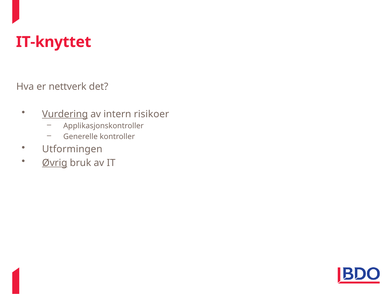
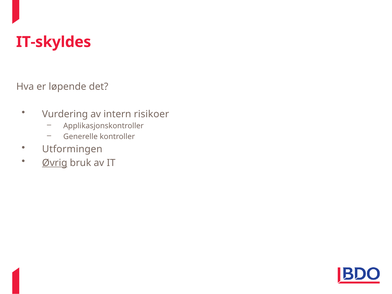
IT-knyttet: IT-knyttet -> IT-skyldes
nettverk: nettverk -> løpende
Vurdering underline: present -> none
